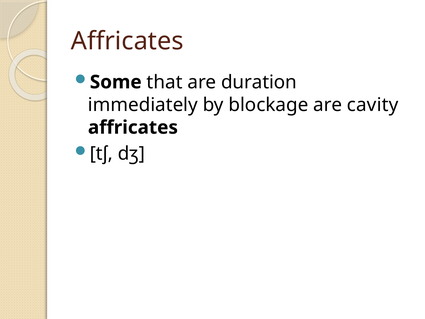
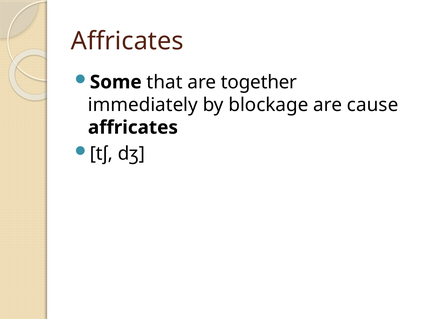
duration: duration -> together
cavity: cavity -> cause
